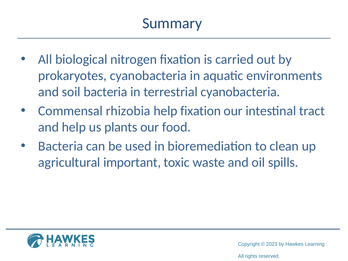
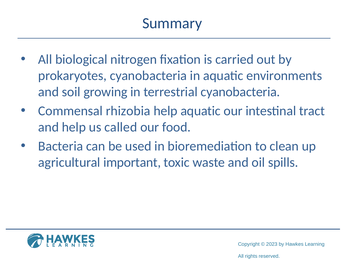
soil bacteria: bacteria -> growing
help fixation: fixation -> aquatic
plants: plants -> called
